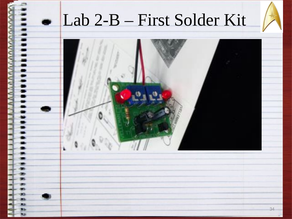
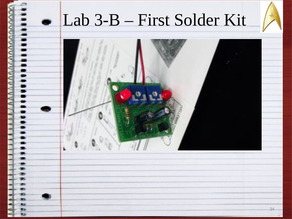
2-B: 2-B -> 3-B
